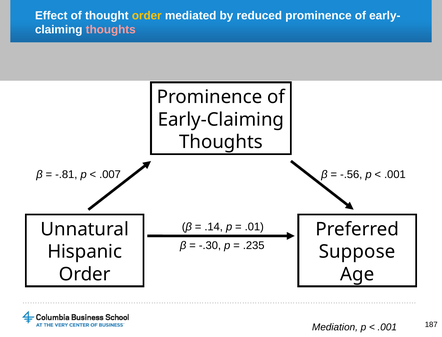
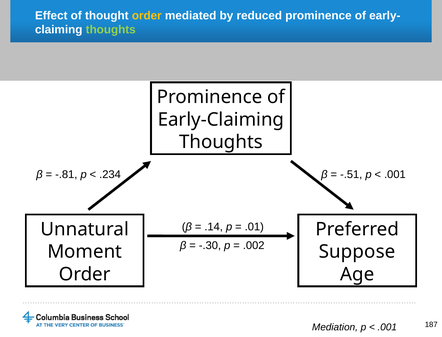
thoughts at (111, 30) colour: pink -> light green
.007: .007 -> .234
-.56: -.56 -> -.51
.235: .235 -> .002
Hispanic: Hispanic -> Moment
